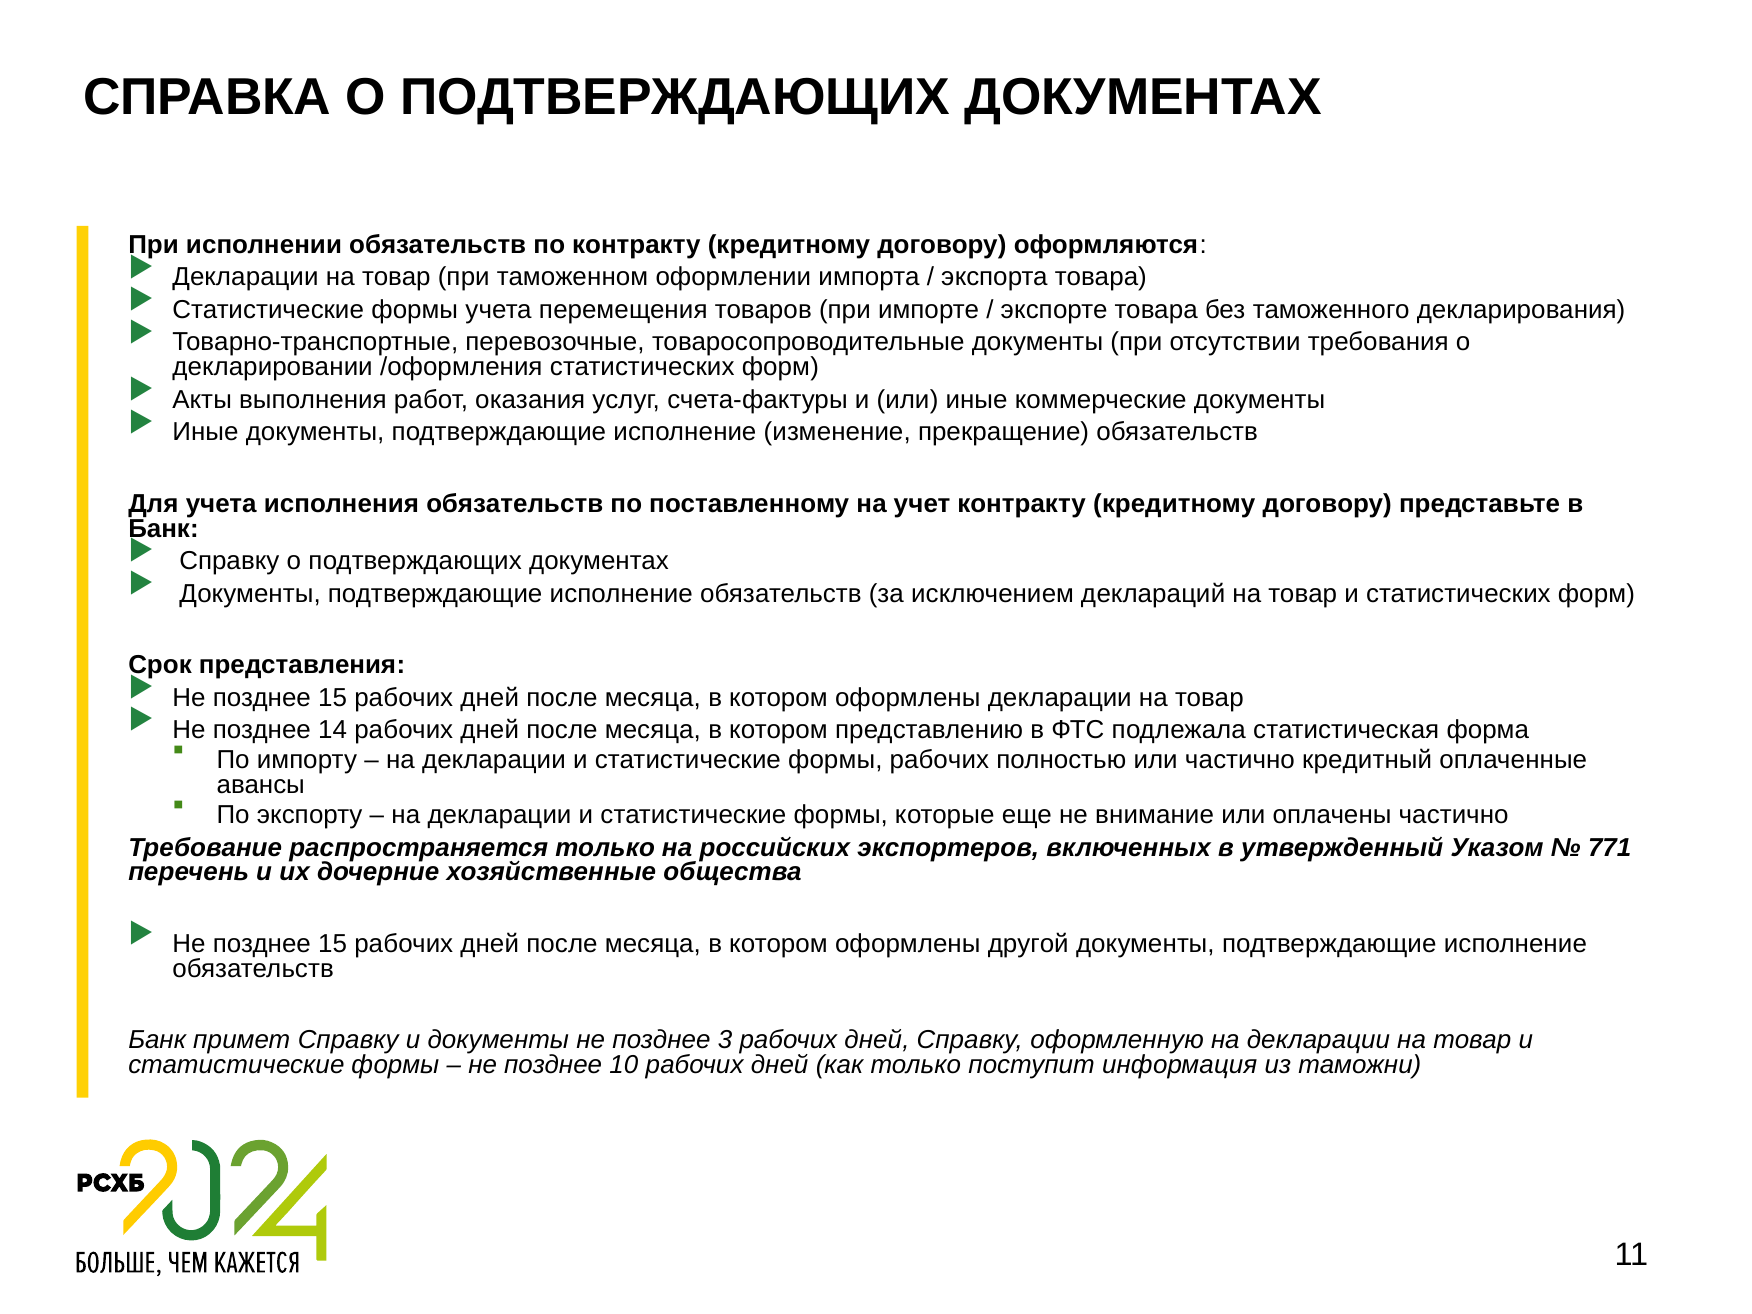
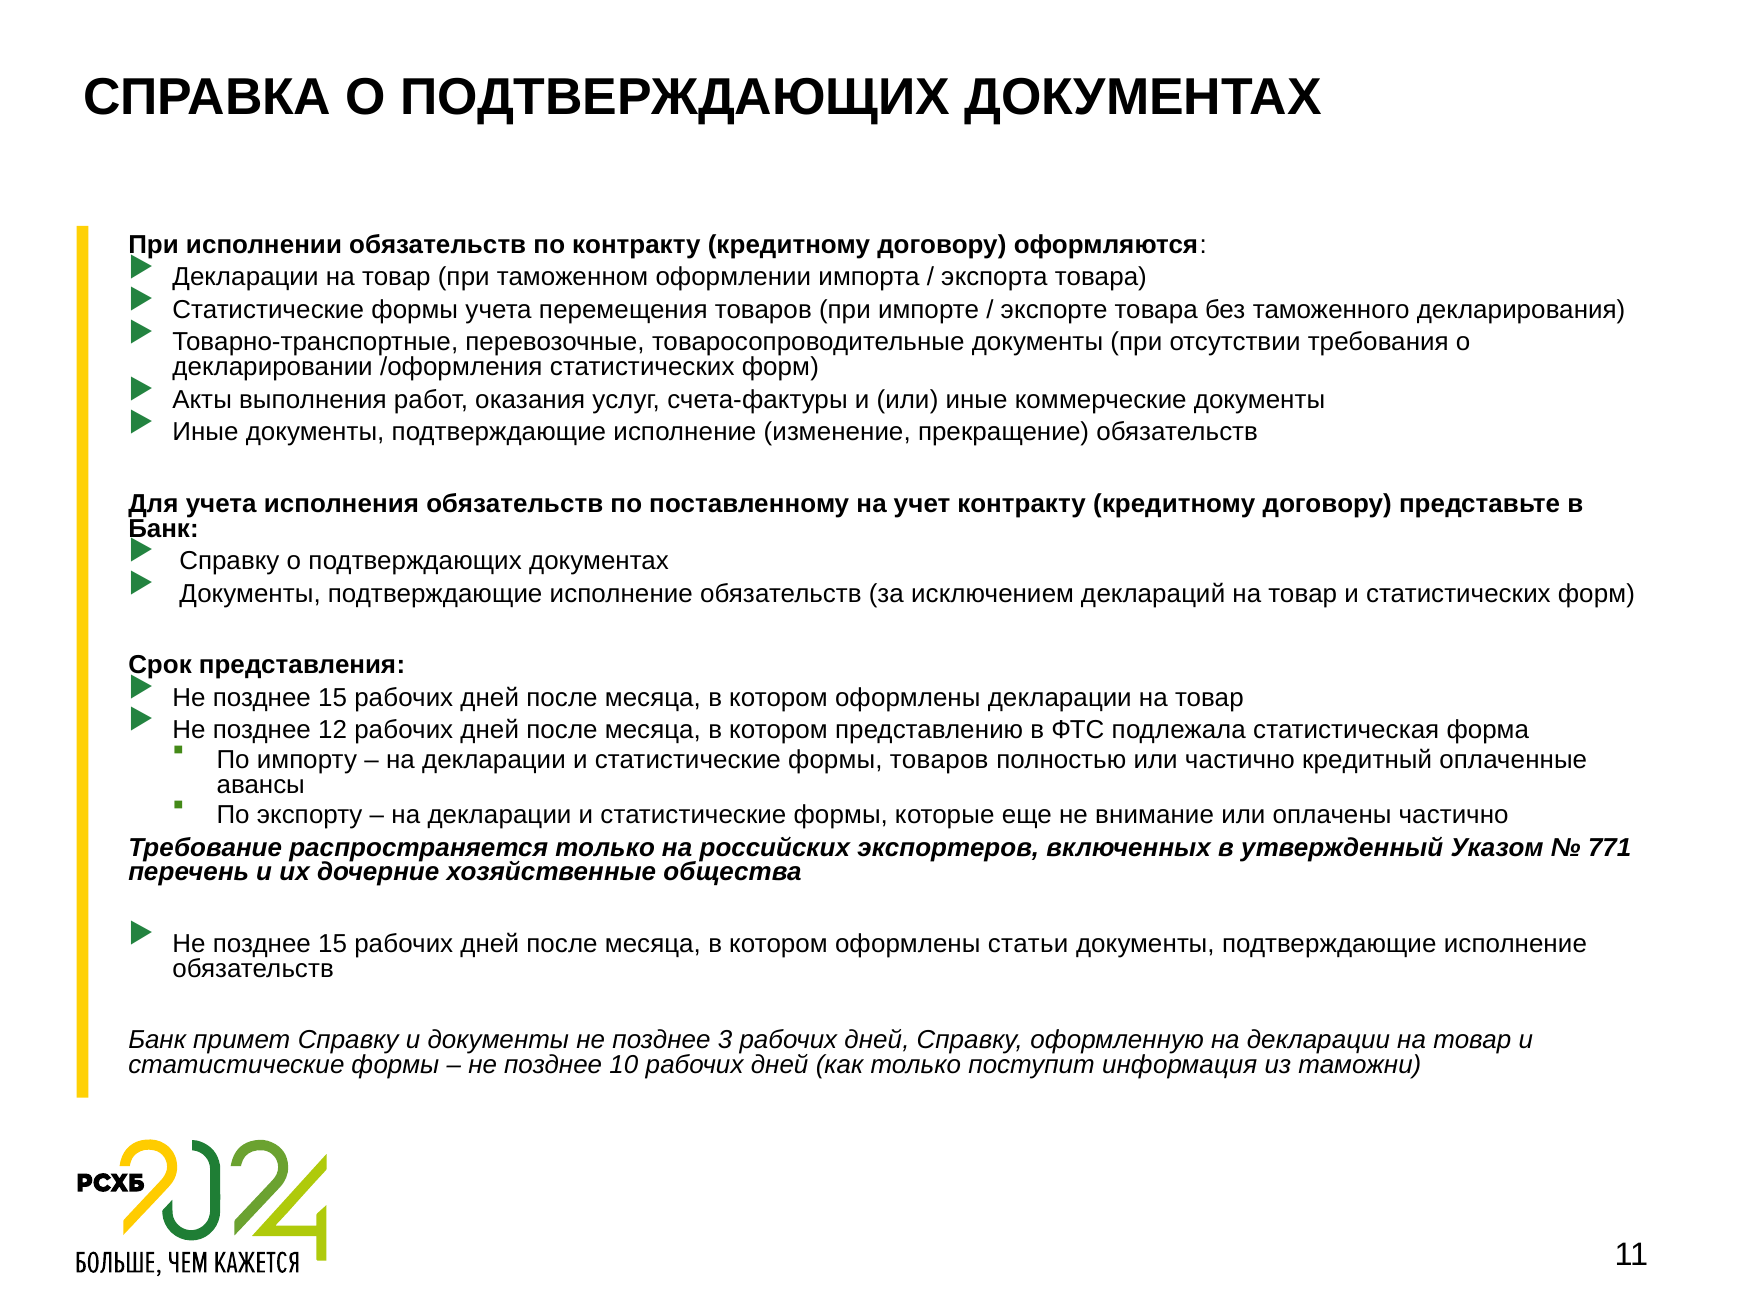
14: 14 -> 12
формы рабочих: рабочих -> товаров
другой: другой -> статьи
